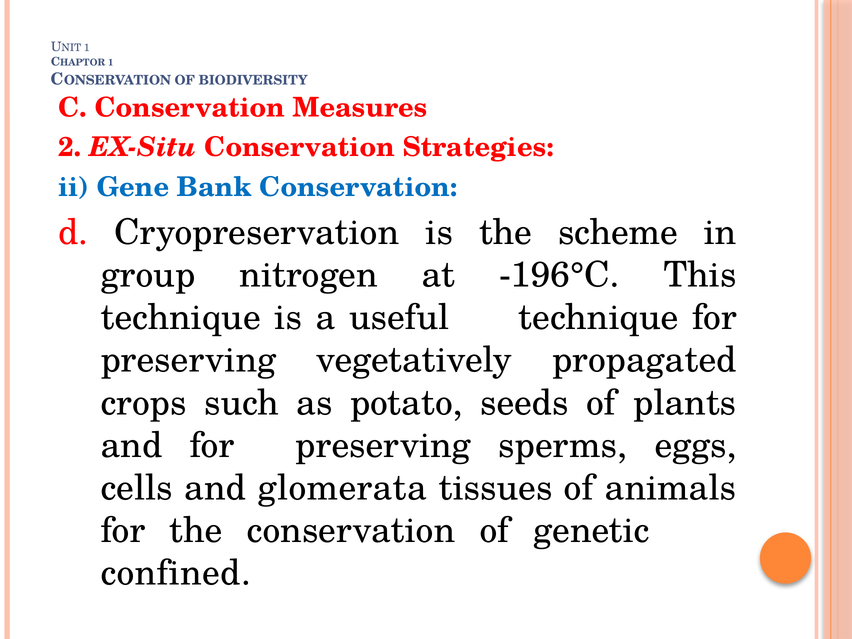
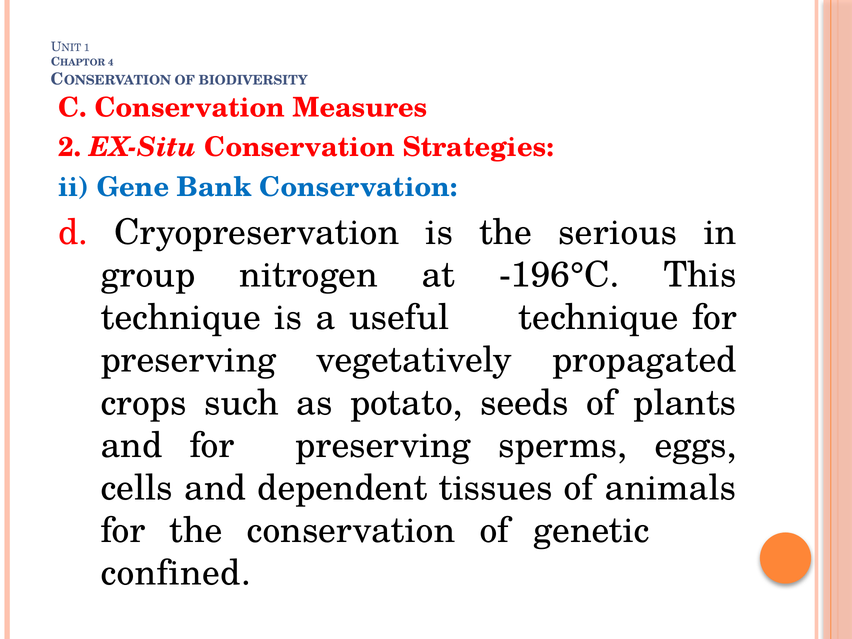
CHAPTOR 1: 1 -> 4
scheme: scheme -> serious
glomerata: glomerata -> dependent
